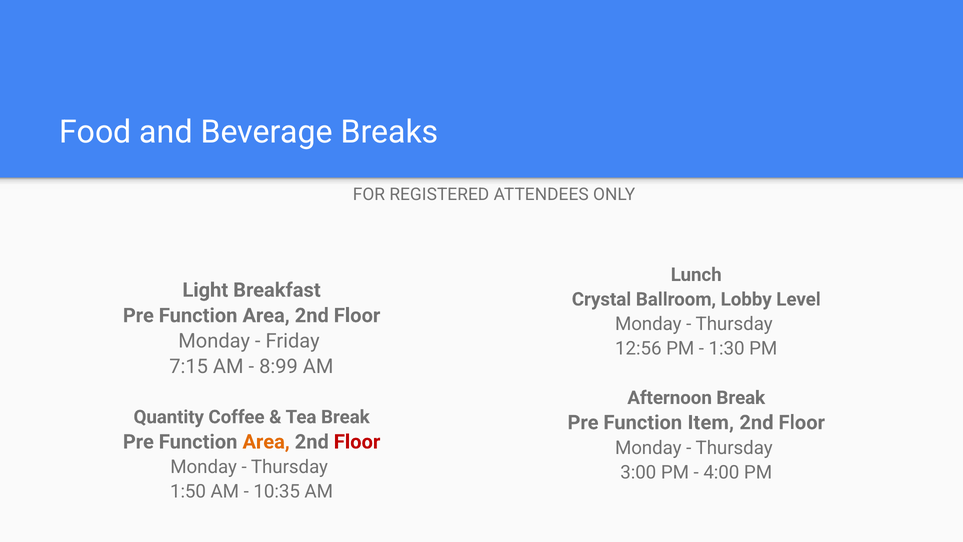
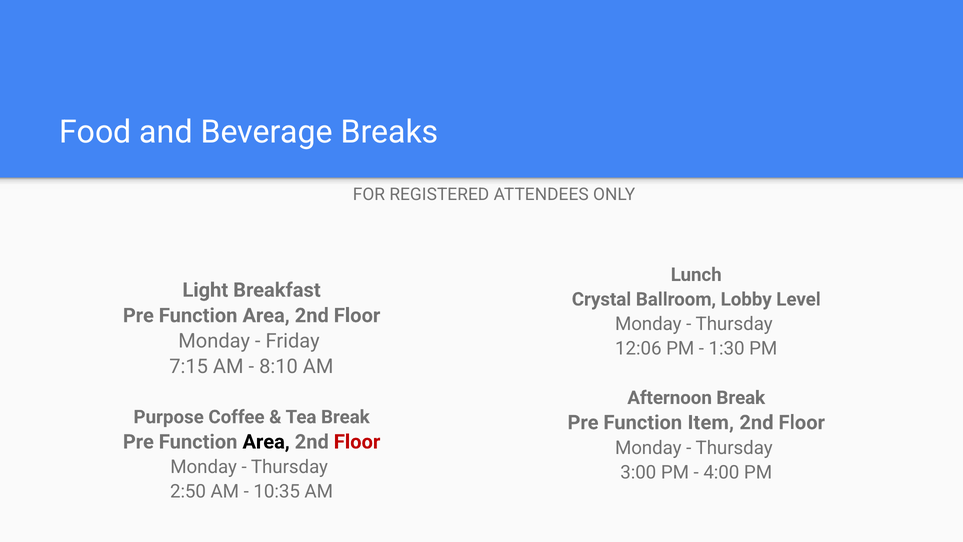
12:56: 12:56 -> 12:06
8:99: 8:99 -> 8:10
Quantity: Quantity -> Purpose
Area at (266, 442) colour: orange -> black
1:50: 1:50 -> 2:50
